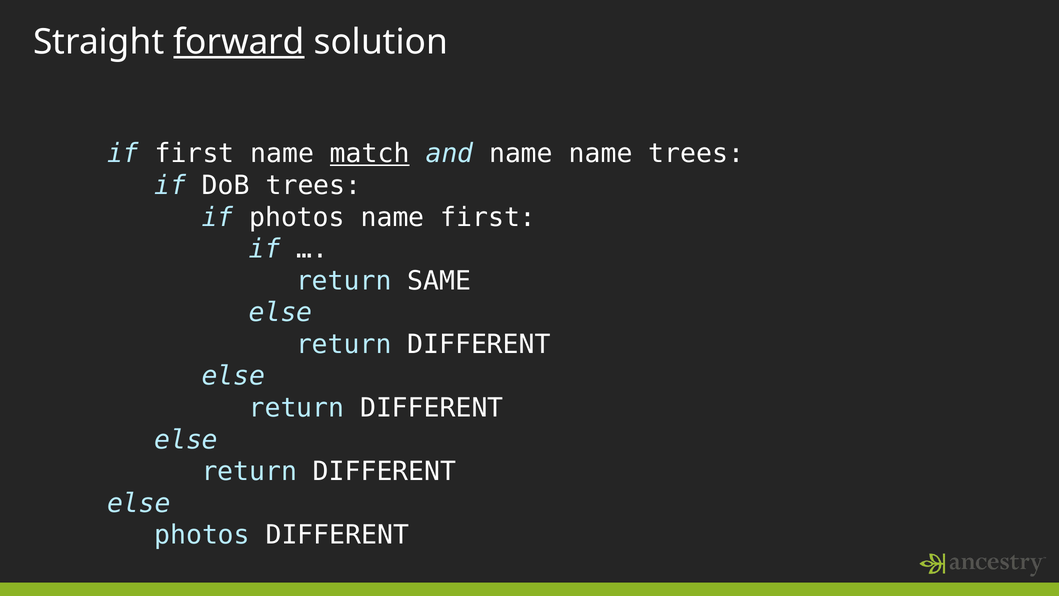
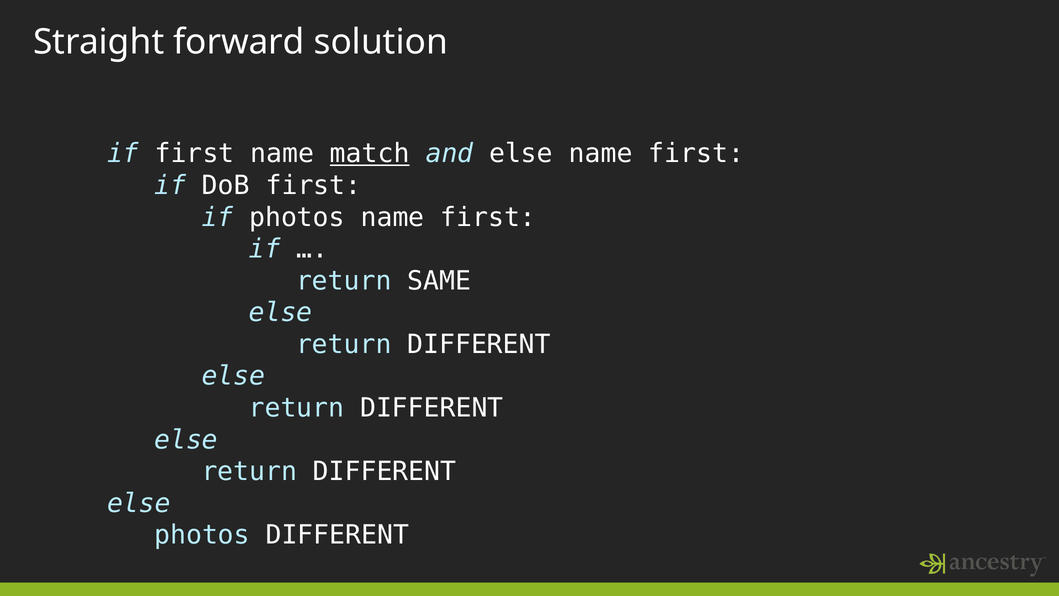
forward underline: present -> none
and name: name -> else
trees at (696, 154): trees -> first
DoB trees: trees -> first
